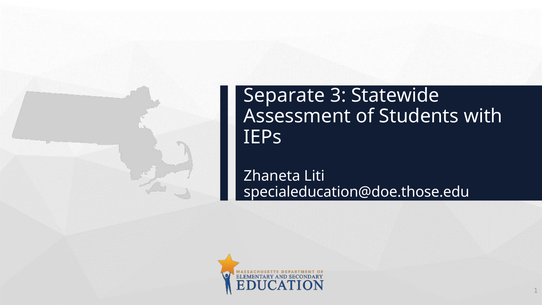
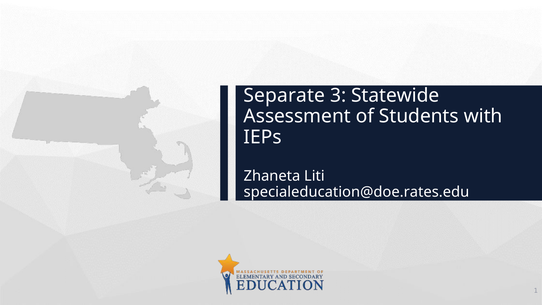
specialeducation@doe.those.edu: specialeducation@doe.those.edu -> specialeducation@doe.rates.edu
